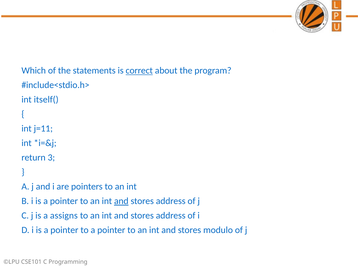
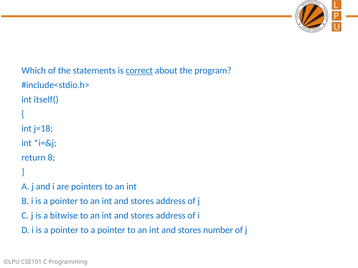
j=11: j=11 -> j=18
3: 3 -> 8
and at (121, 201) underline: present -> none
assigns: assigns -> bitwise
modulo: modulo -> number
